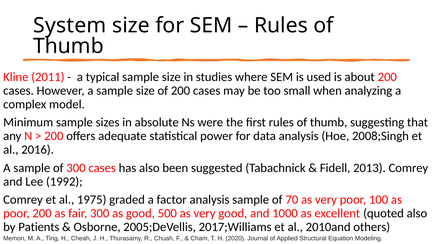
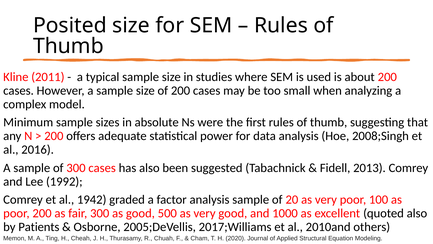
System: System -> Posited
1975: 1975 -> 1942
70: 70 -> 20
